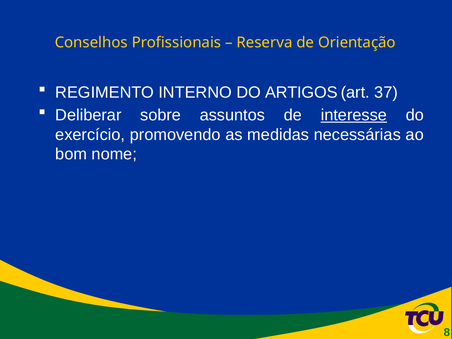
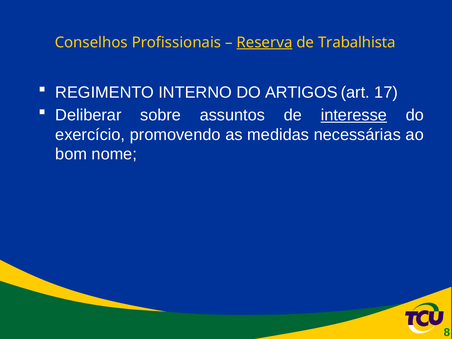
Reserva underline: none -> present
Orientação: Orientação -> Trabalhista
37: 37 -> 17
